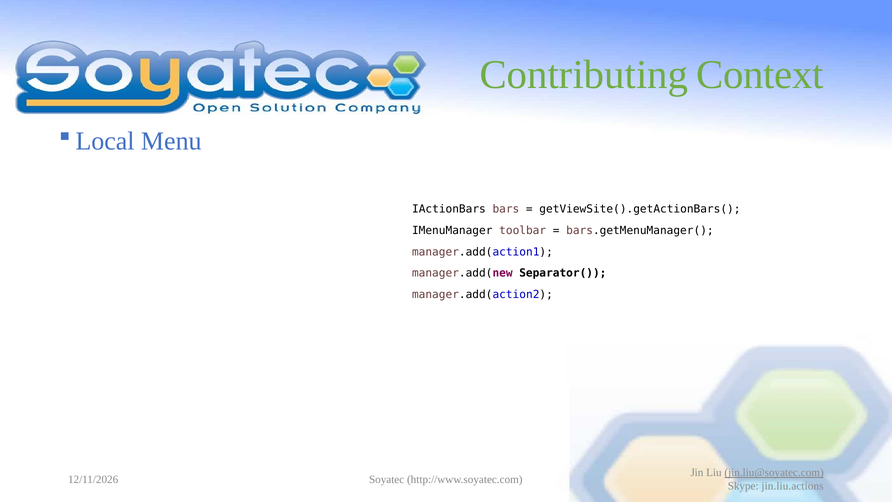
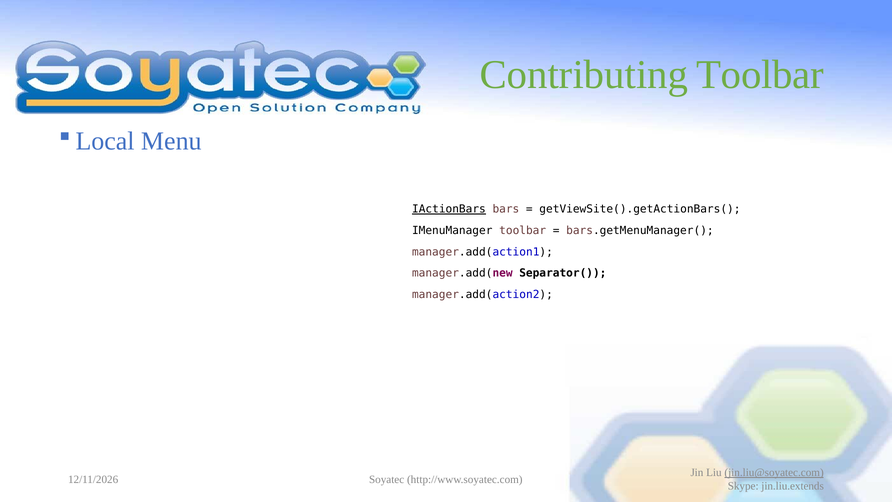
Contributing Context: Context -> Toolbar
IActionBars underline: none -> present
jin.liu.actions: jin.liu.actions -> jin.liu.extends
